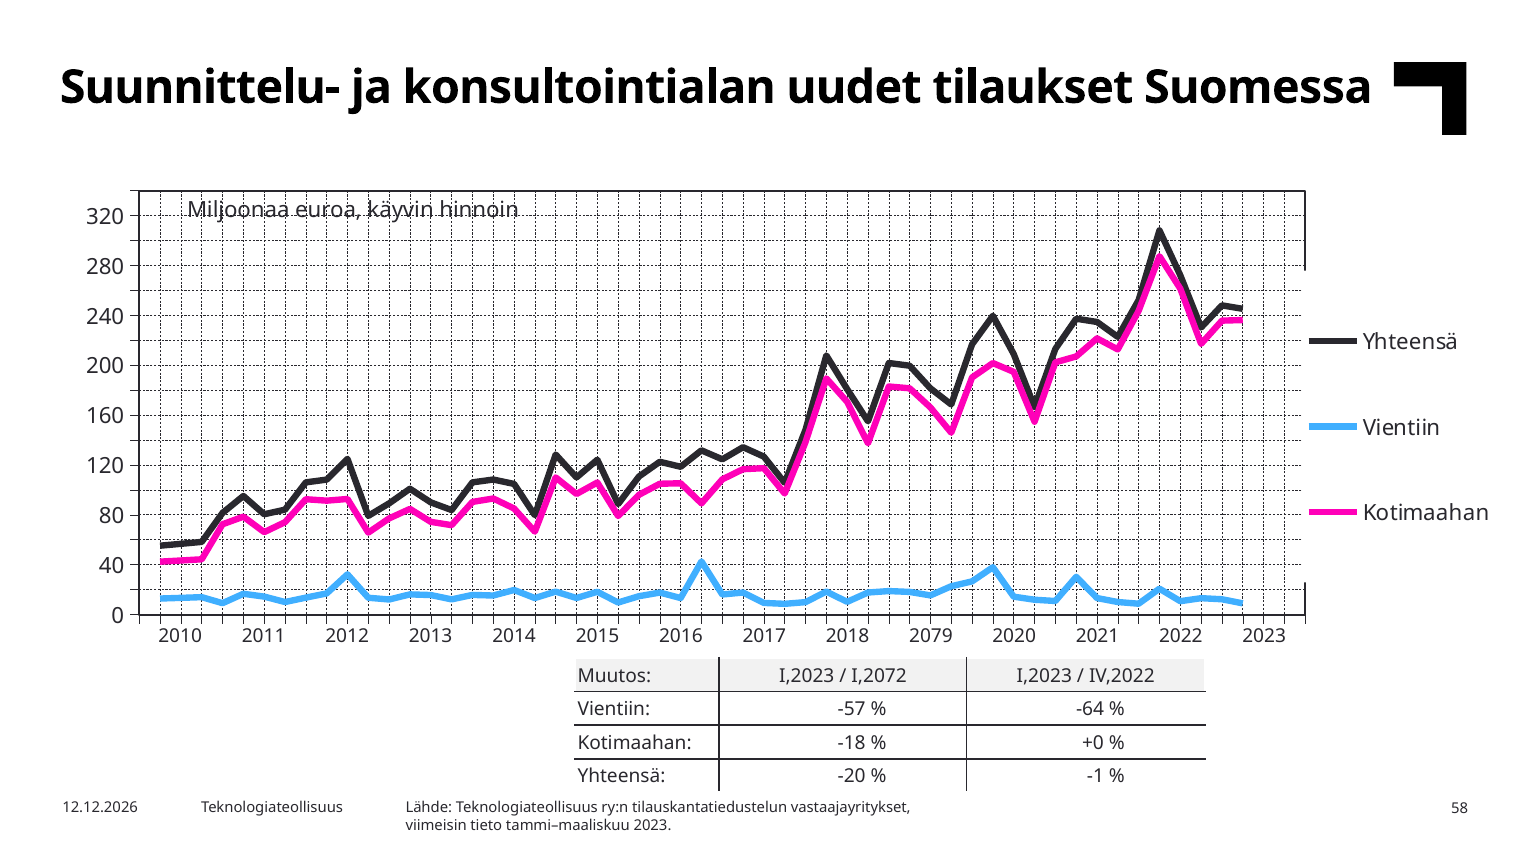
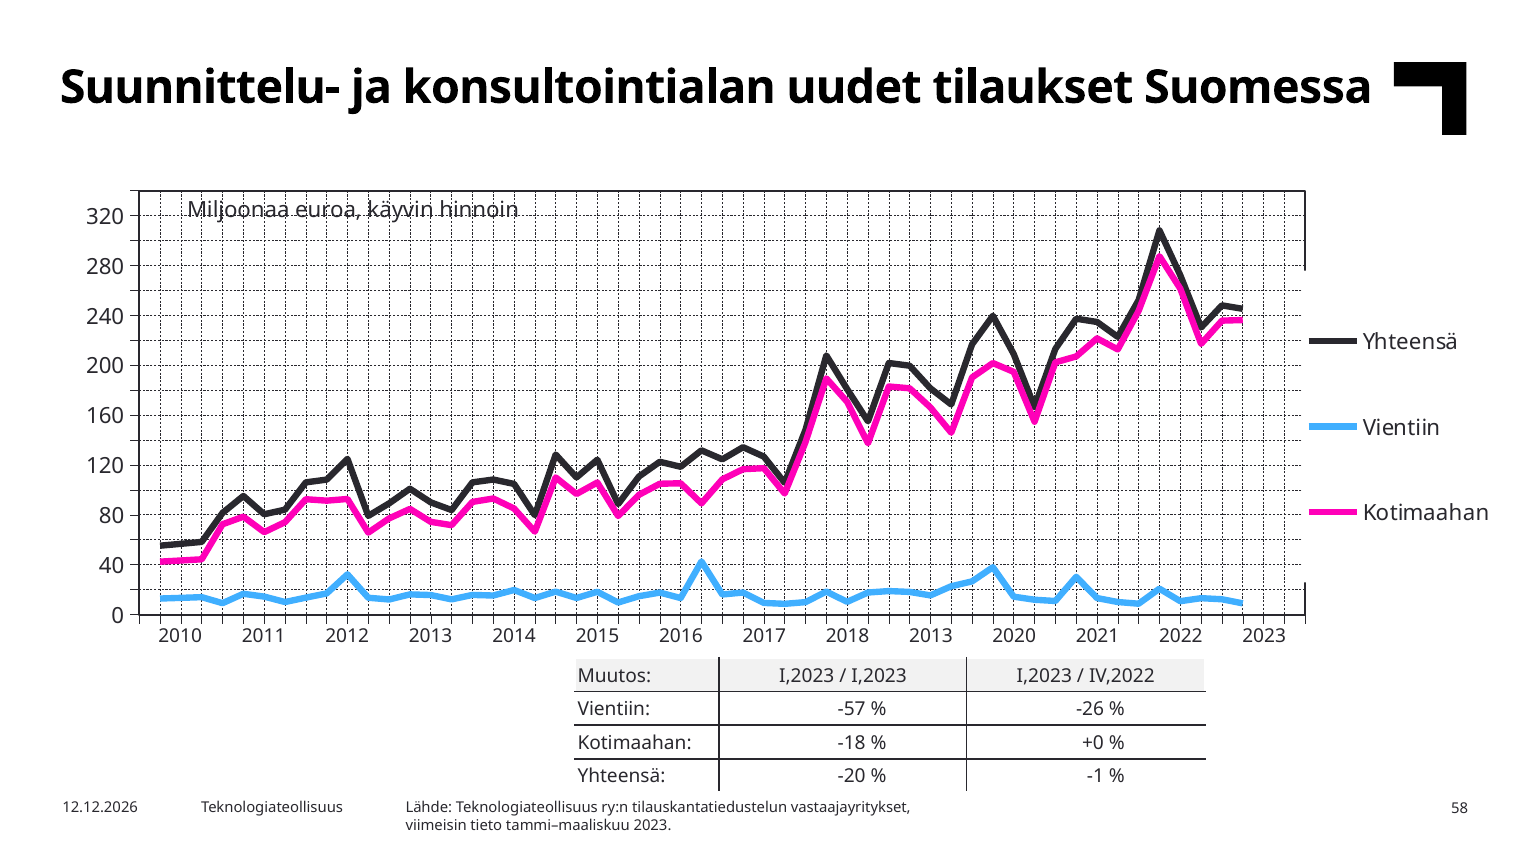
2018 2079: 2079 -> 2013
I,2072 at (879, 676): I,2072 -> I,2023
-64: -64 -> -26
